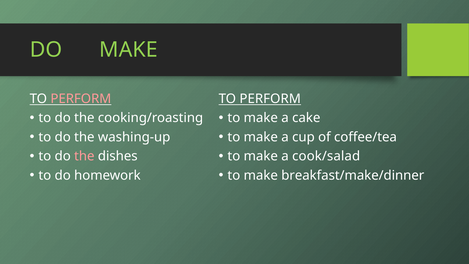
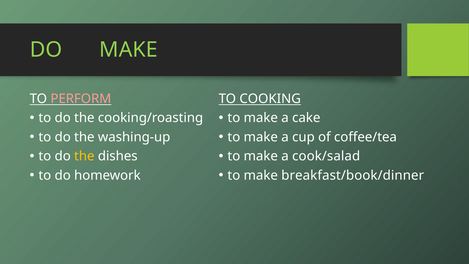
PERFORM at (270, 99): PERFORM -> COOKING
the at (84, 156) colour: pink -> yellow
breakfast/make/dinner: breakfast/make/dinner -> breakfast/book/dinner
